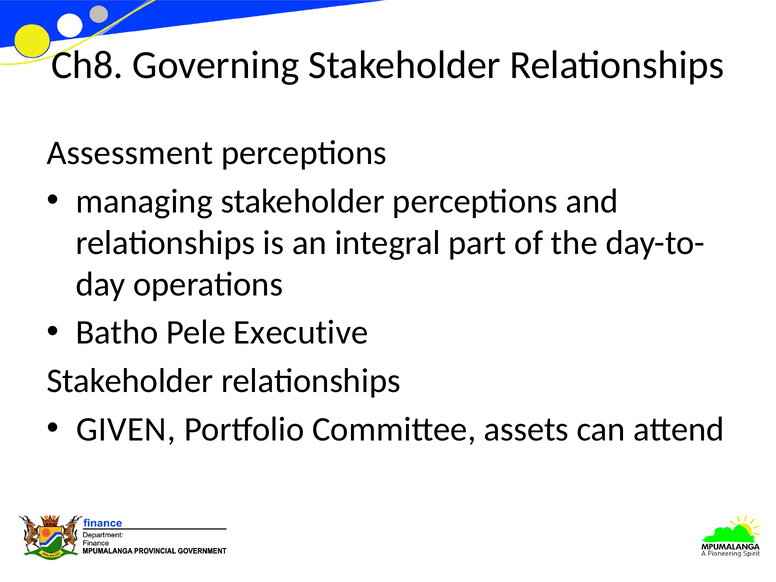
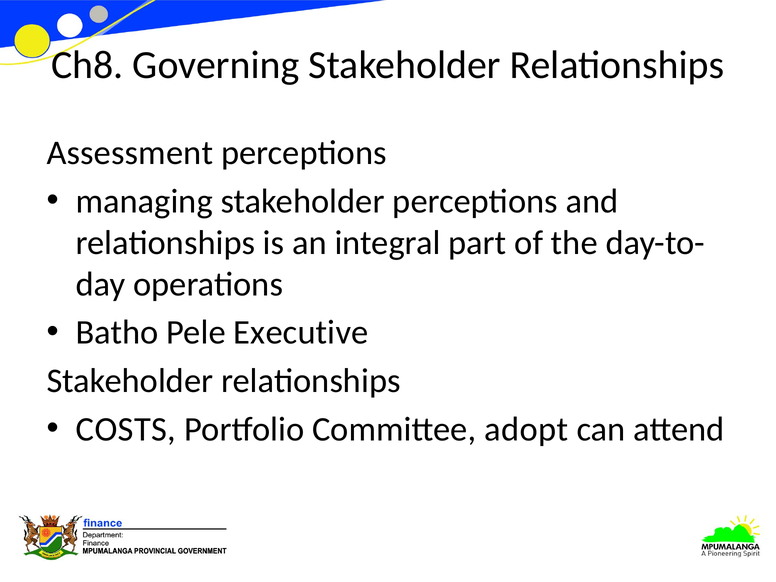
GIVEN: GIVEN -> COSTS
assets: assets -> adopt
